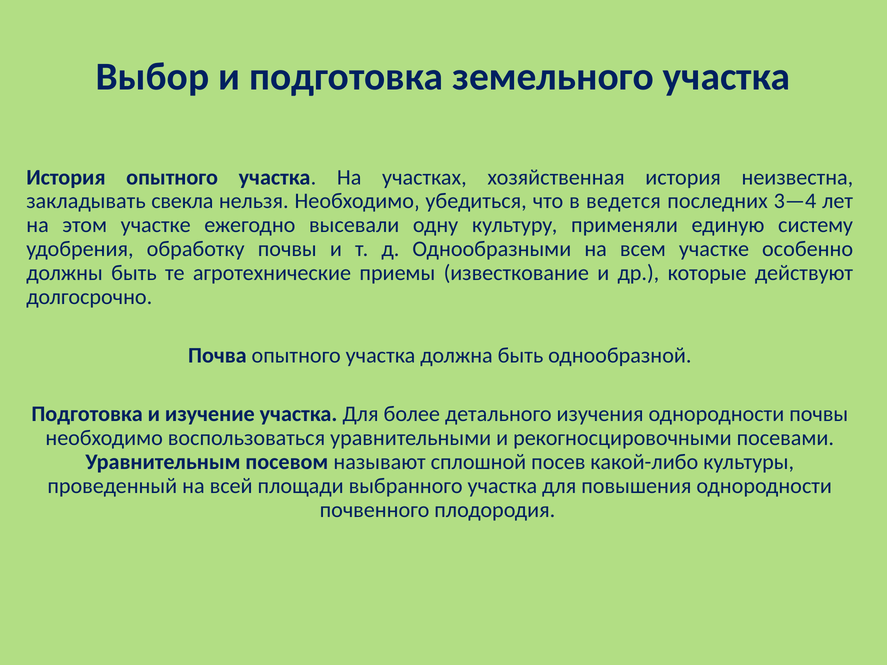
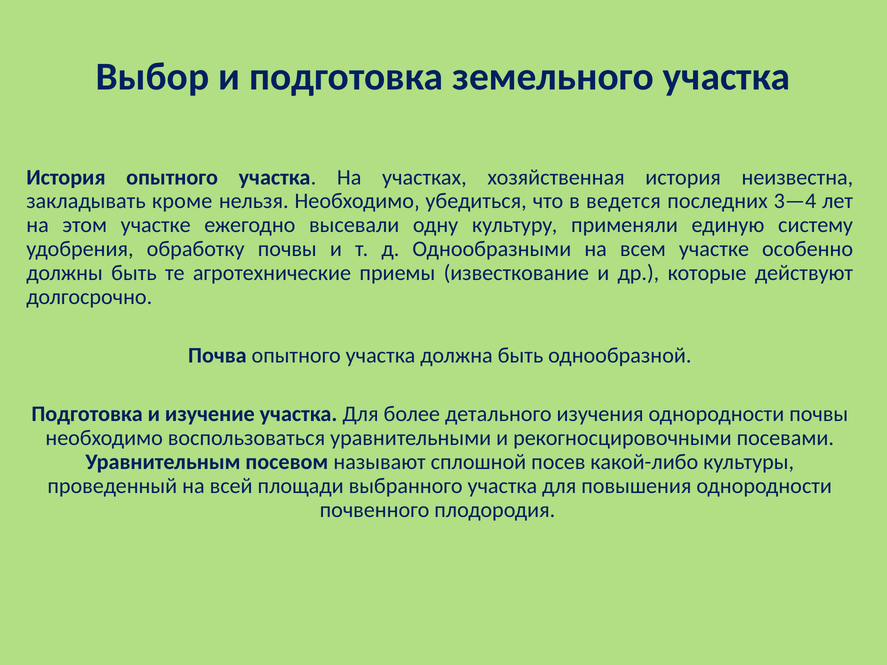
свекла: свекла -> кроме
